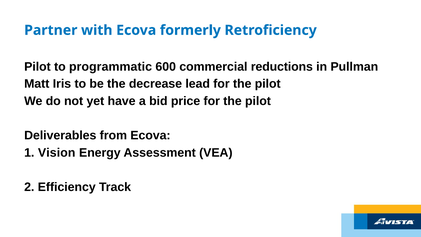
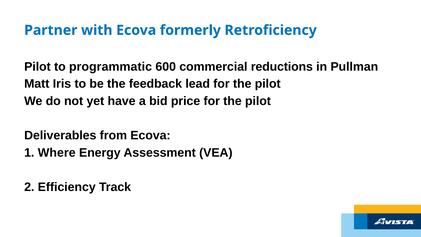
decrease: decrease -> feedback
Vision: Vision -> Where
